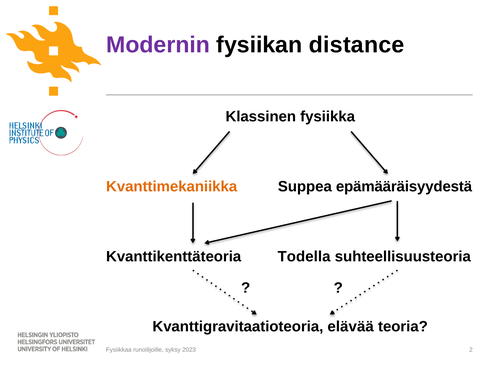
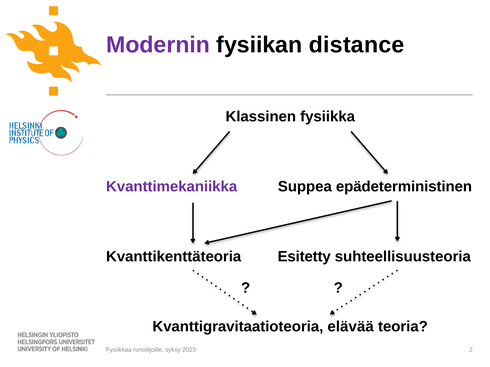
Kvanttimekaniikka colour: orange -> purple
epämääräisyydestä: epämääräisyydestä -> epädeterministinen
Todella: Todella -> Esitetty
